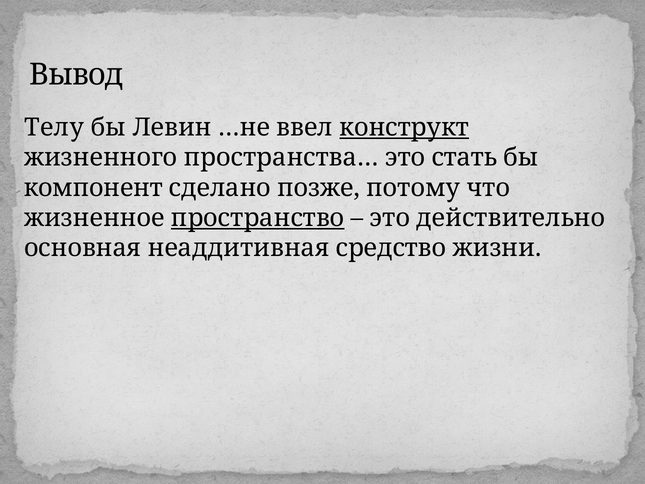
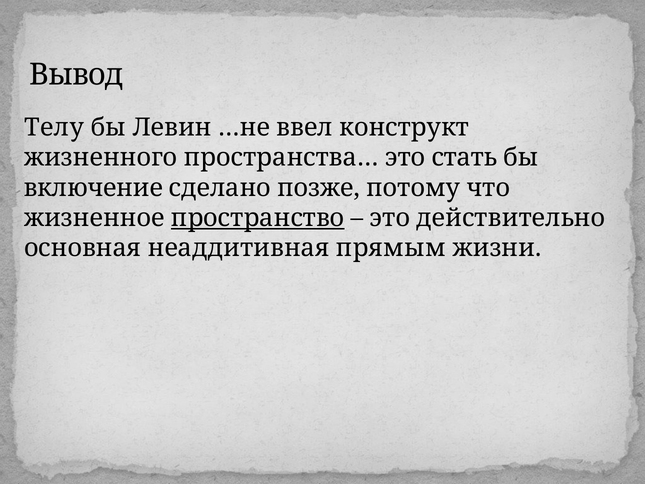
конструкт underline: present -> none
компонент: компонент -> включение
средство: средство -> прямым
